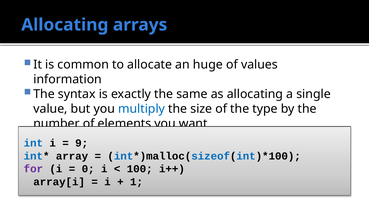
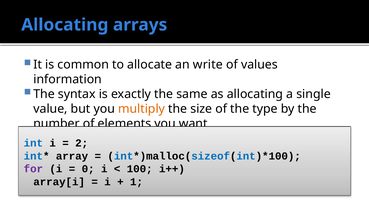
huge: huge -> write
multiply colour: blue -> orange
9: 9 -> 2
